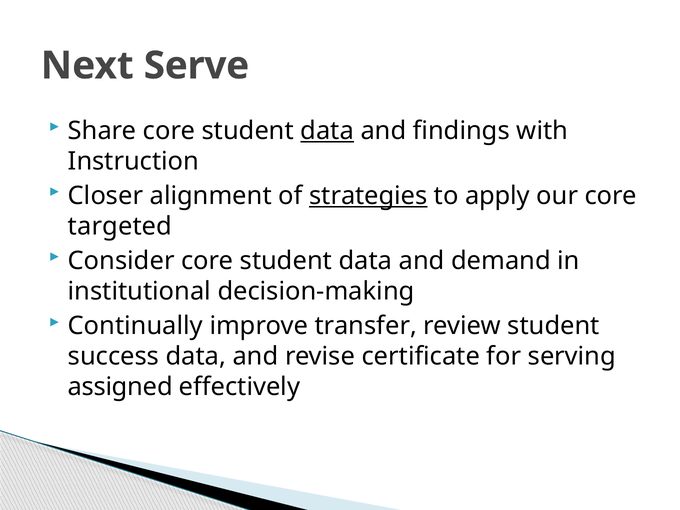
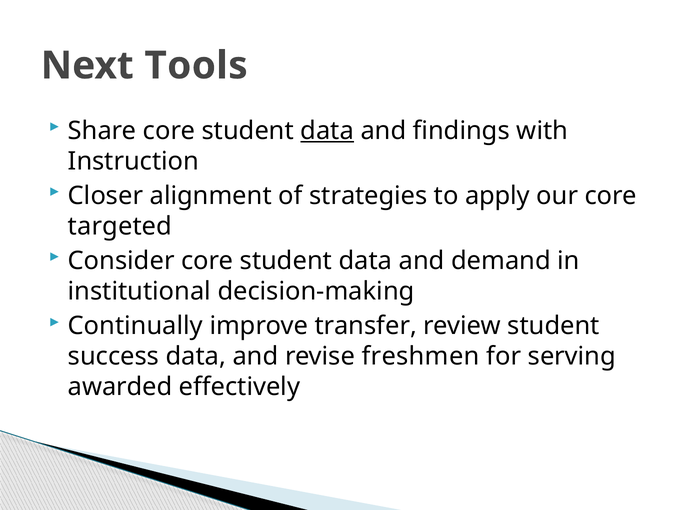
Serve: Serve -> Tools
strategies underline: present -> none
certificate: certificate -> freshmen
assigned: assigned -> awarded
